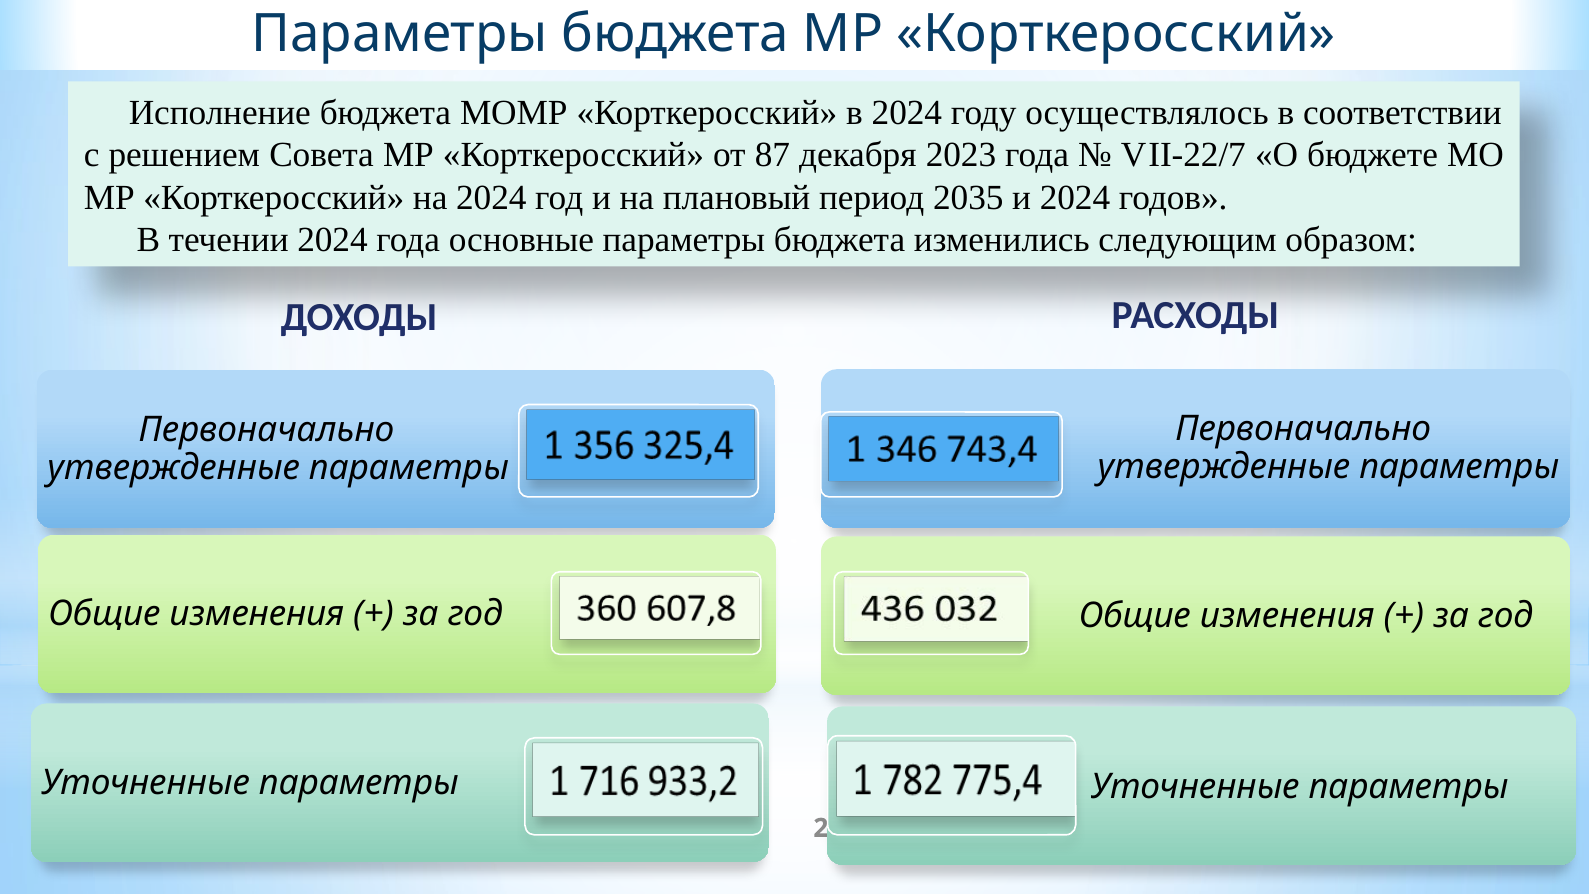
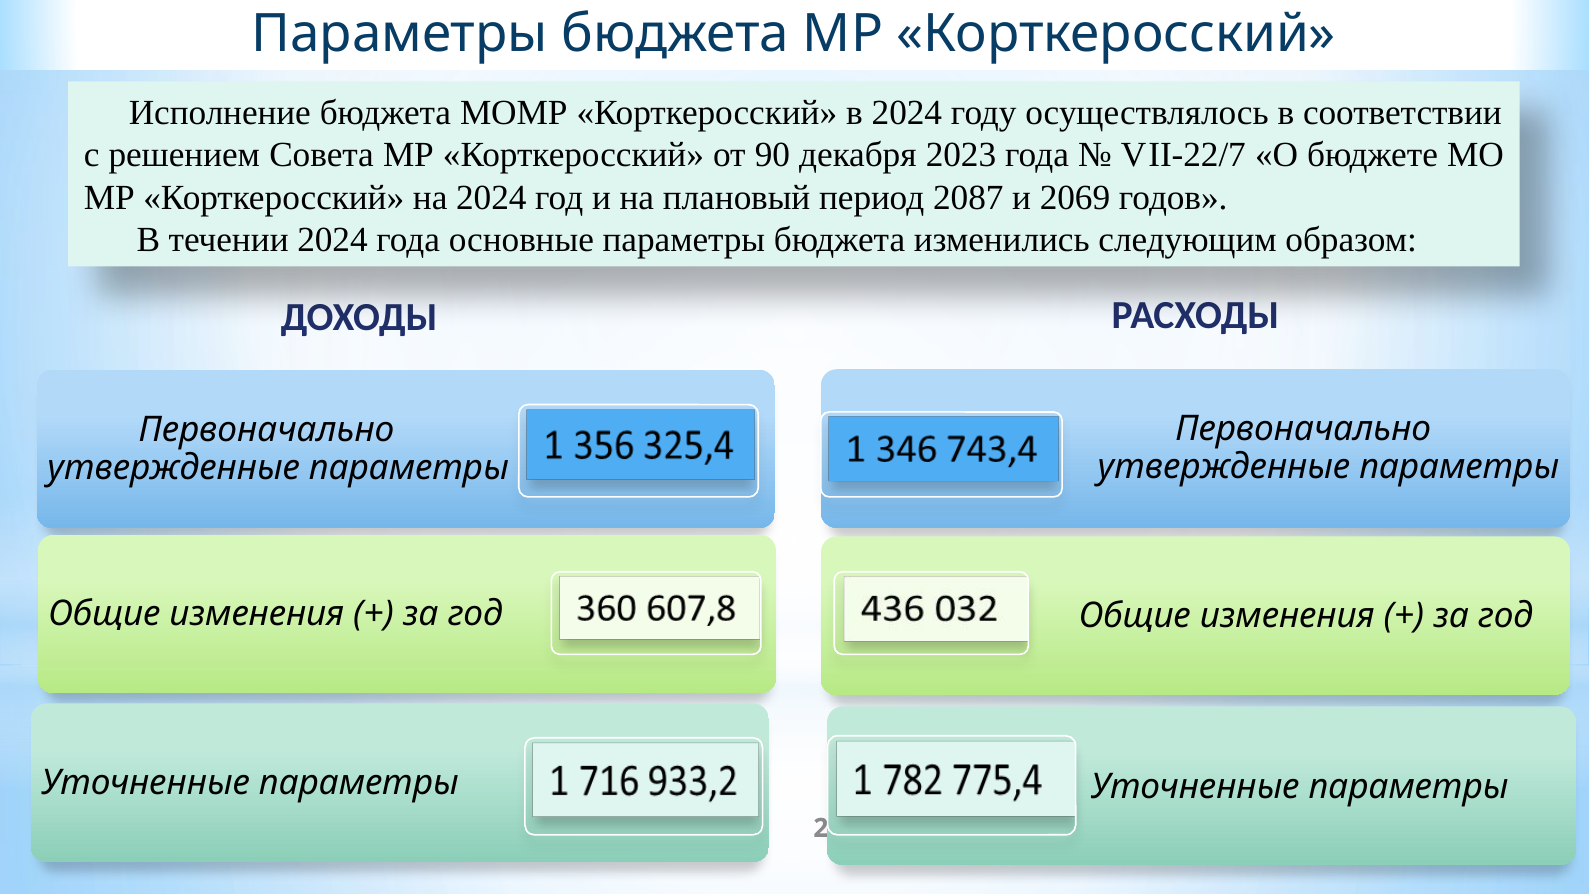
87: 87 -> 90
2035: 2035 -> 2087
и 2024: 2024 -> 2069
